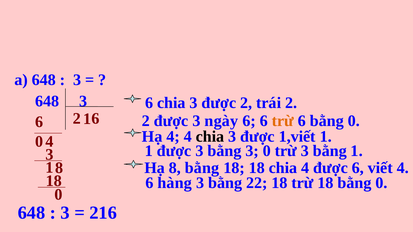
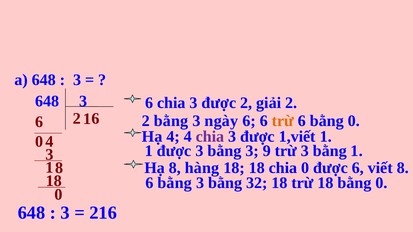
trái: trái -> giải
2 được: được -> bằng
chia at (210, 137) colour: black -> purple
3 0: 0 -> 9
8 bằng: bằng -> hàng
chia 4: 4 -> 0
viết 4: 4 -> 8
hàng at (175, 183): hàng -> bằng
22: 22 -> 32
